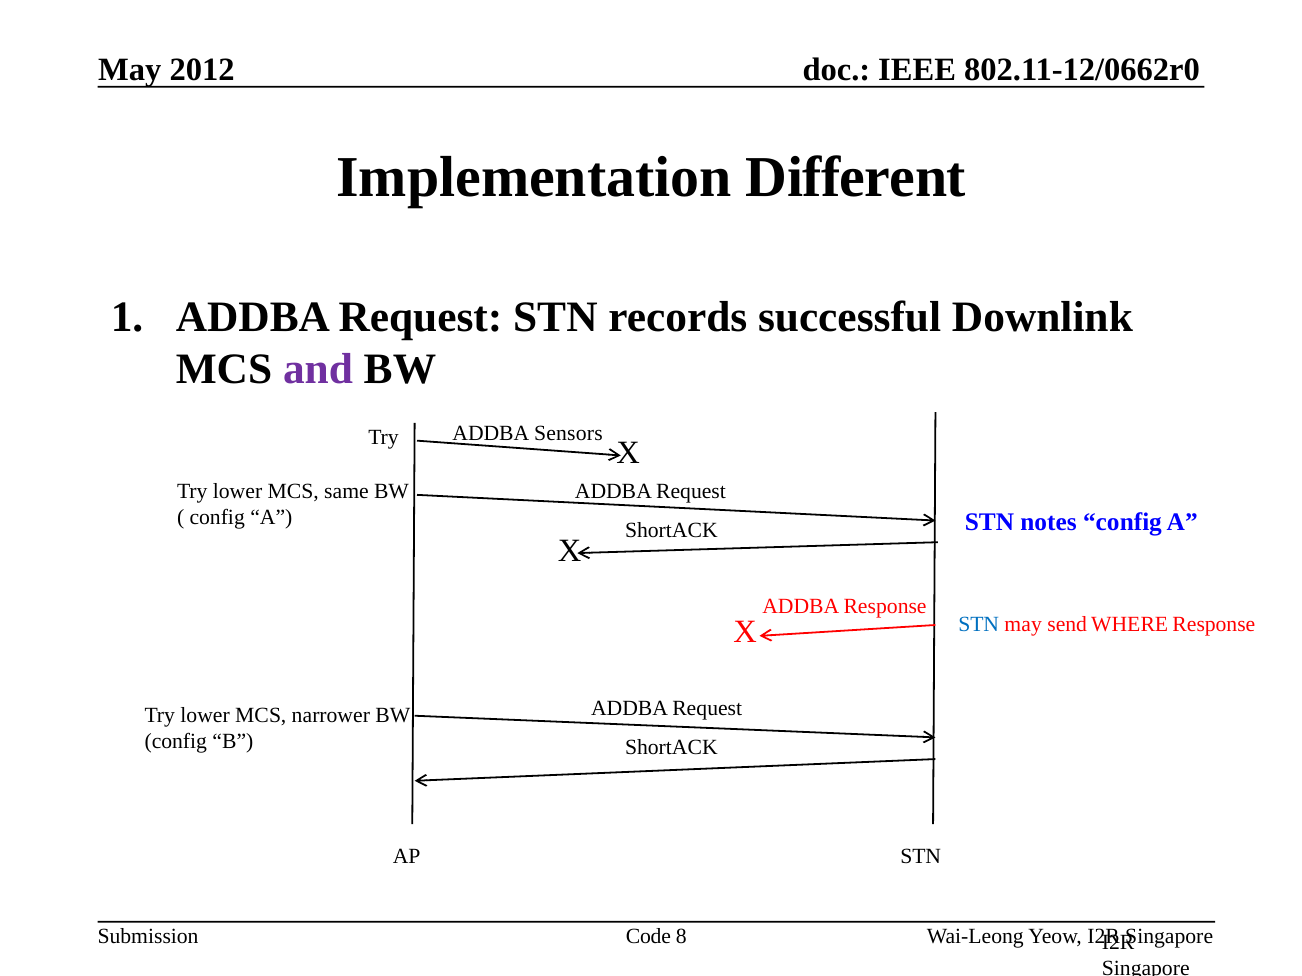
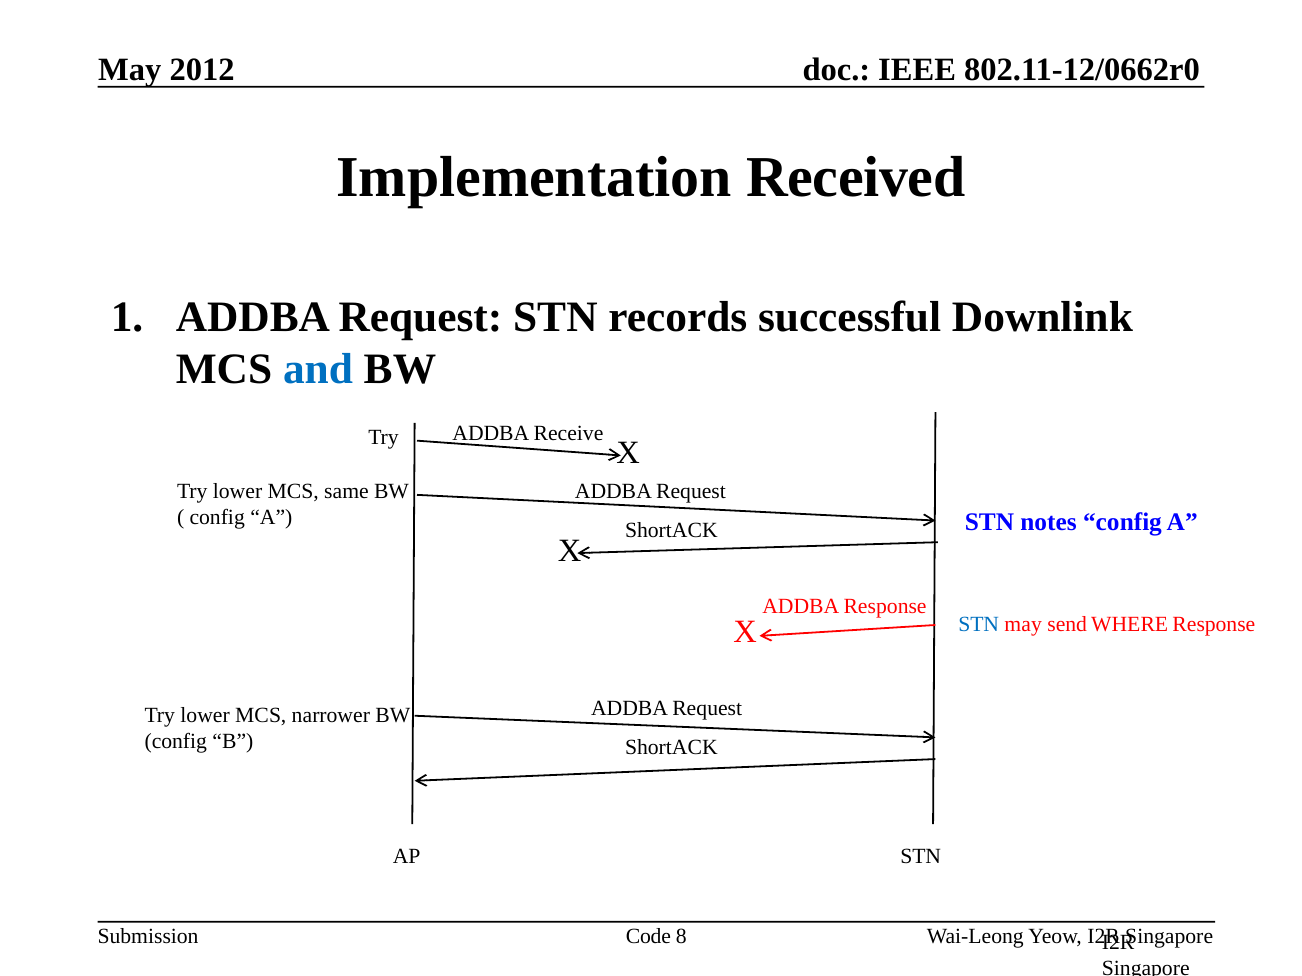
Different: Different -> Received
and colour: purple -> blue
Sensors: Sensors -> Receive
